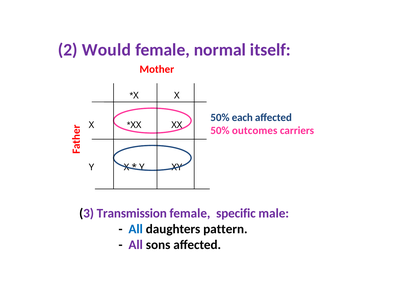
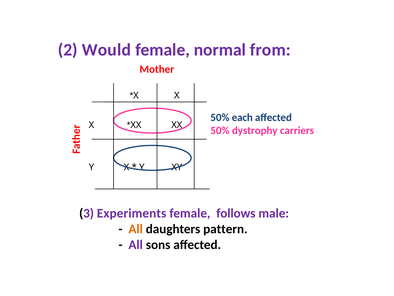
itself: itself -> from
outcomes: outcomes -> dystrophy
Transmission: Transmission -> Experiments
specific: specific -> follows
All at (136, 229) colour: blue -> orange
